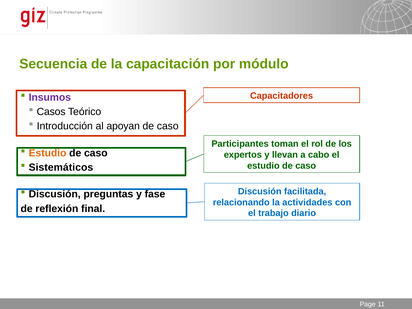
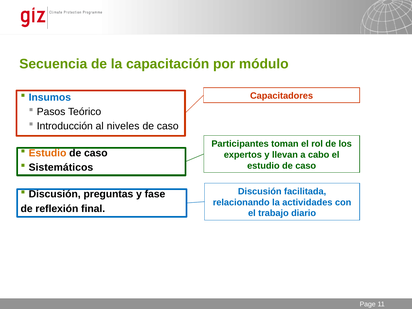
Insumos colour: purple -> blue
Casos: Casos -> Pasos
apoyan: apoyan -> niveles
